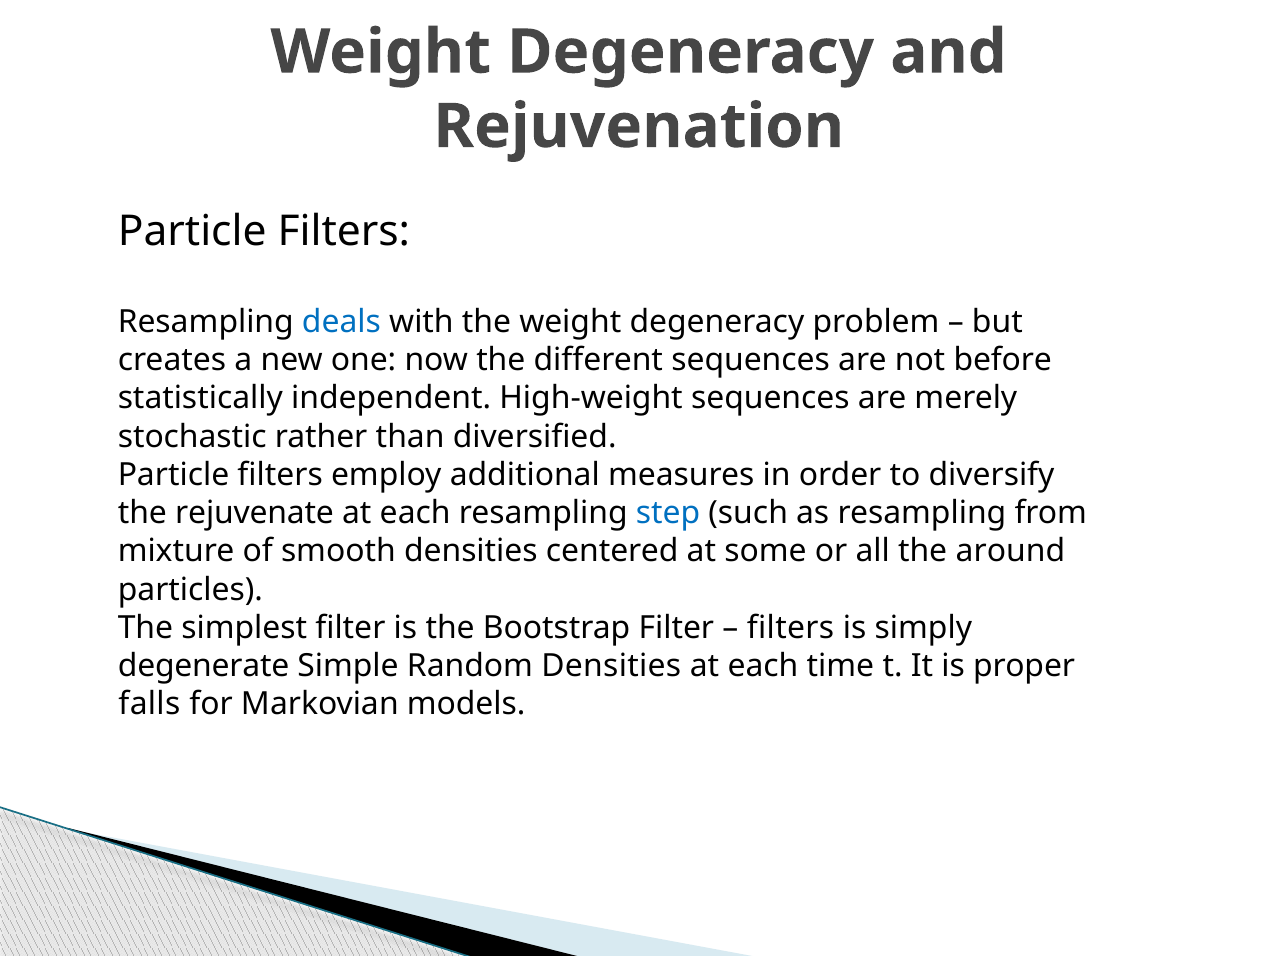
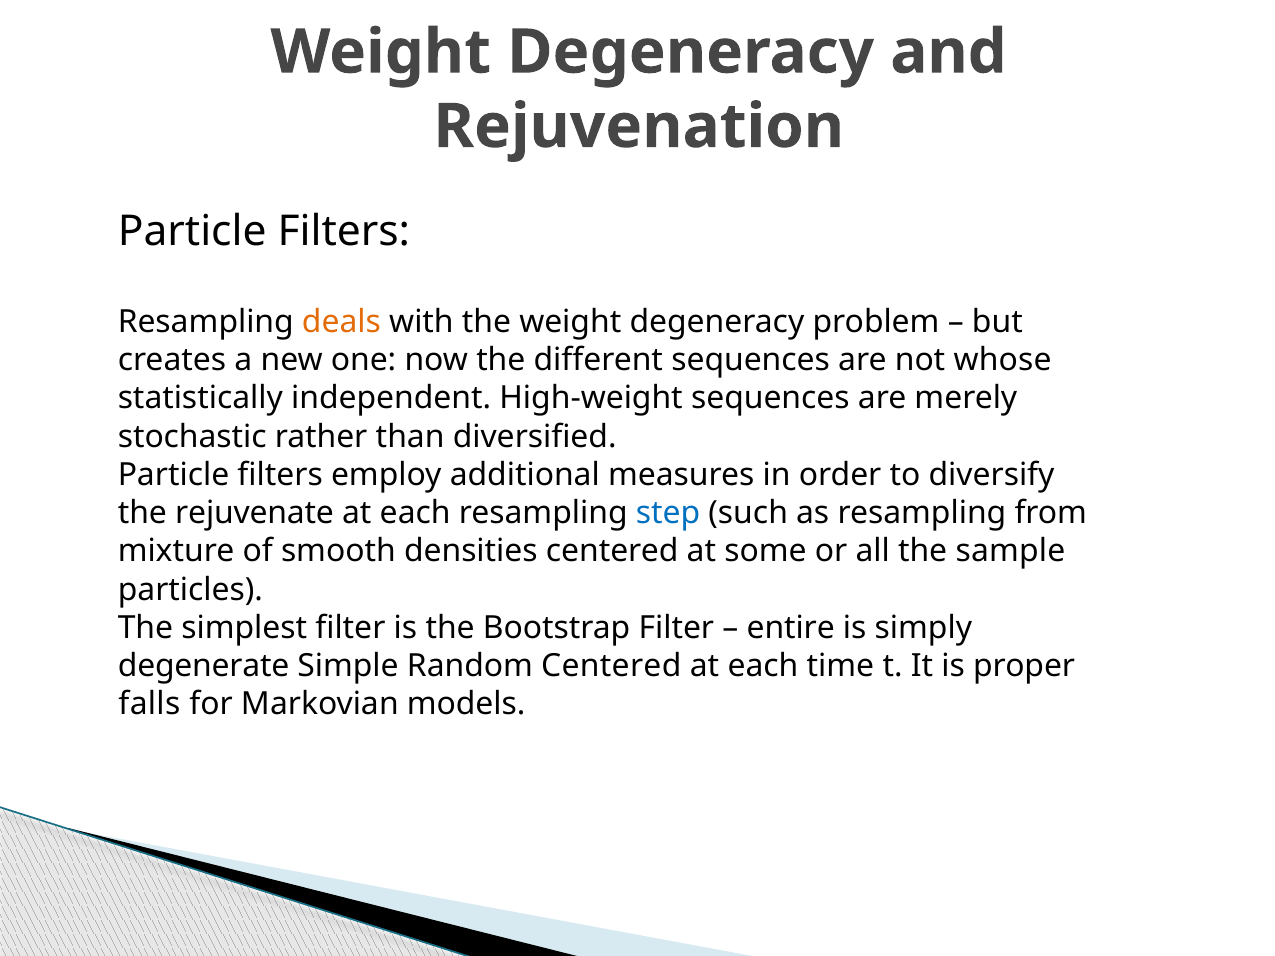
deals colour: blue -> orange
before: before -> whose
around: around -> sample
filters at (791, 628): filters -> entire
Random Densities: Densities -> Centered
